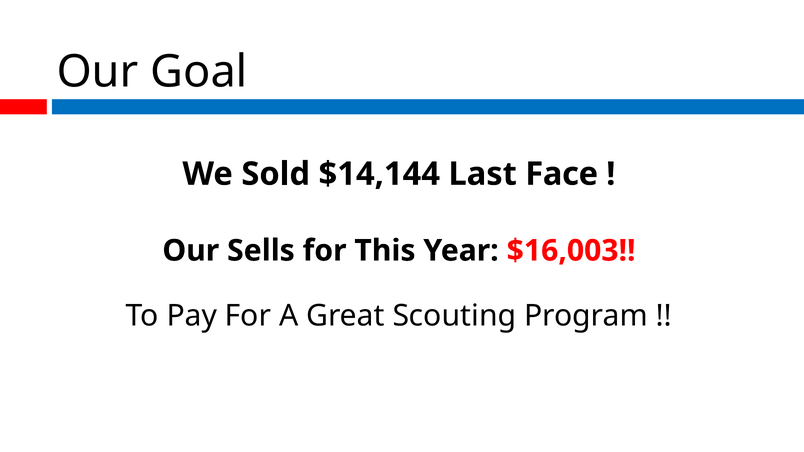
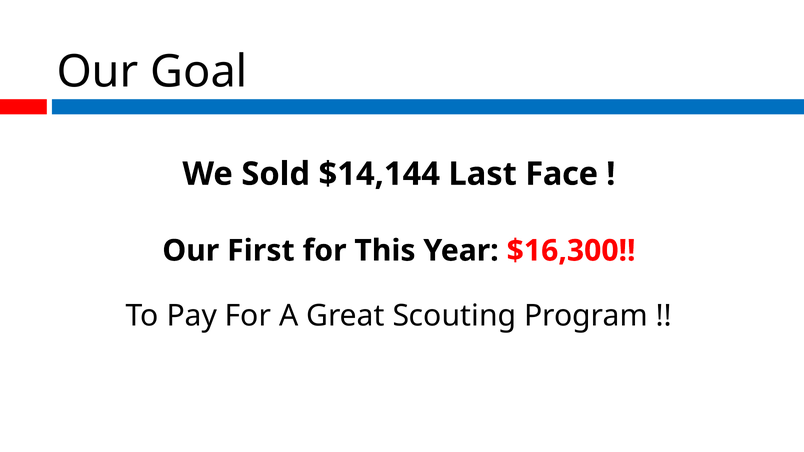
Sells: Sells -> First
$16,003: $16,003 -> $16,300
